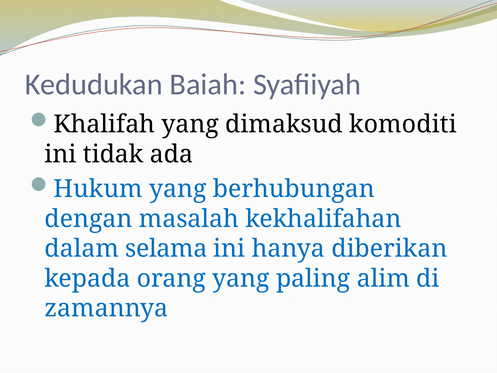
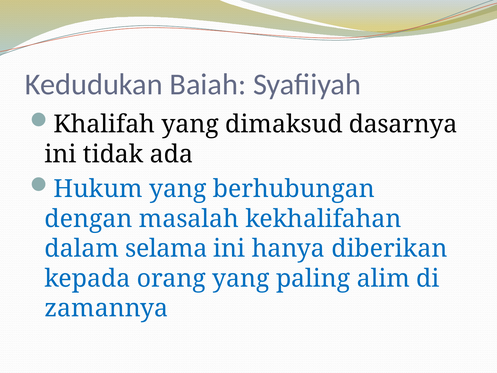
komoditi: komoditi -> dasarnya
